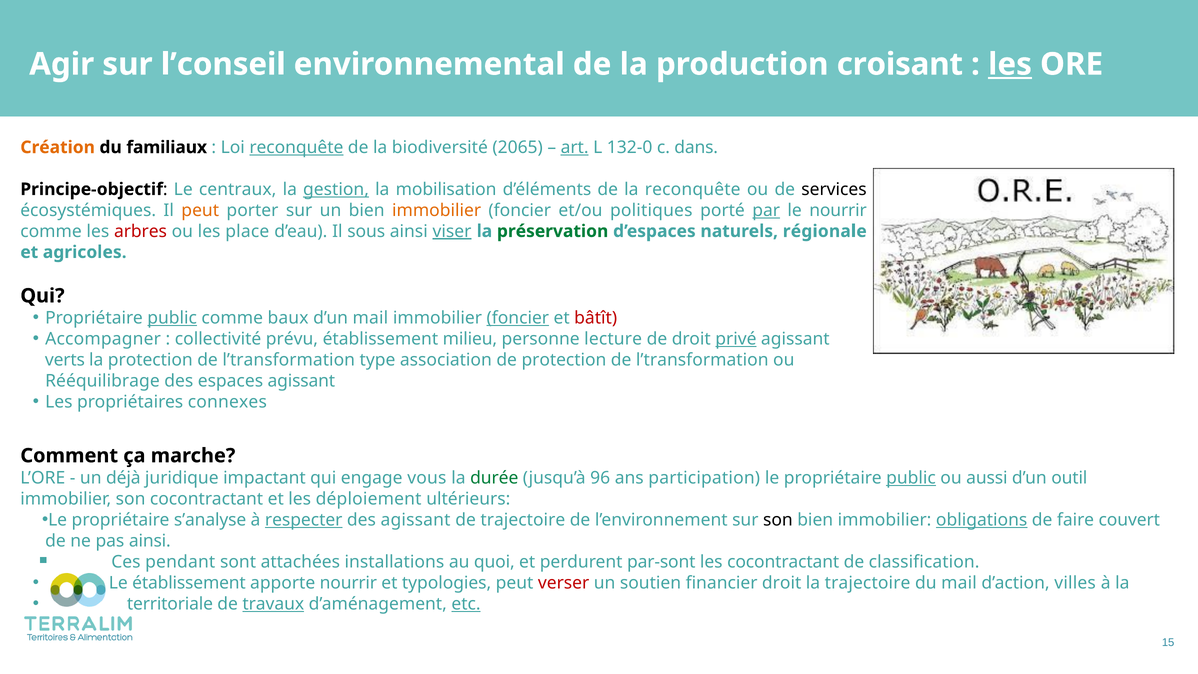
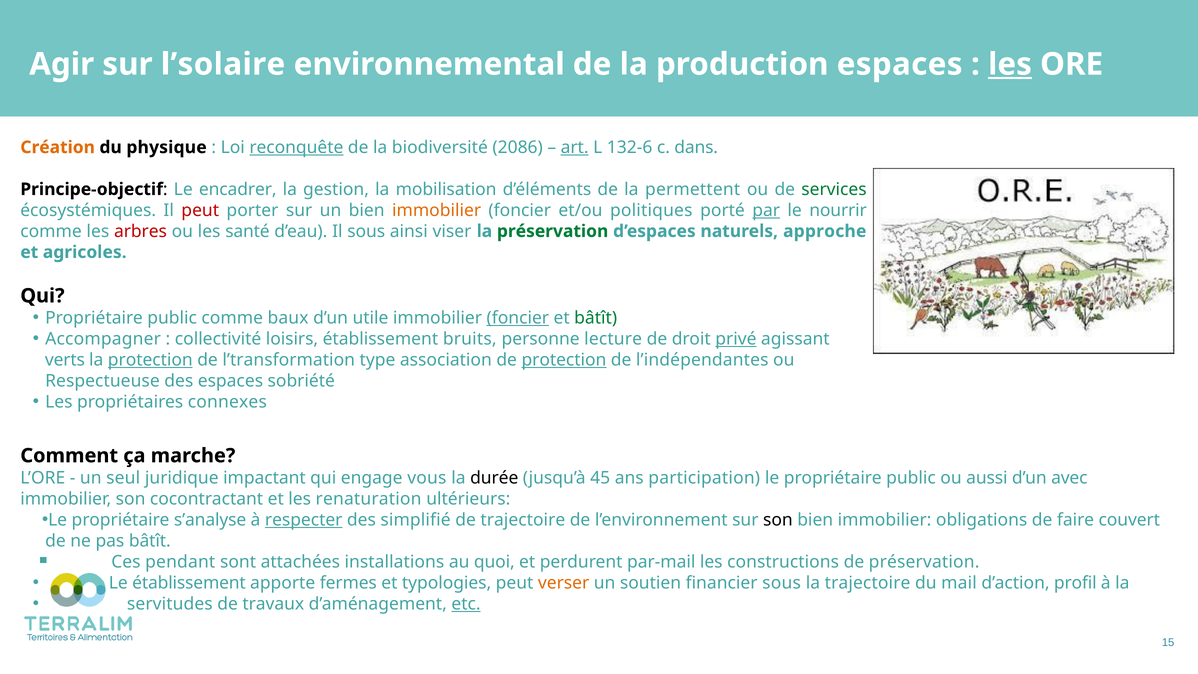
l’conseil: l’conseil -> l’solaire
production croisant: croisant -> espaces
familiaux: familiaux -> physique
2065: 2065 -> 2086
132-0: 132-0 -> 132-6
centraux: centraux -> encadrer
gestion underline: present -> none
la reconquête: reconquête -> permettent
services colour: black -> green
peut at (200, 210) colour: orange -> red
place: place -> santé
viser underline: present -> none
régionale: régionale -> approche
public at (172, 318) underline: present -> none
d’un mail: mail -> utile
bâtît at (596, 318) colour: red -> green
prévu: prévu -> loisirs
milieu: milieu -> bruits
protection at (150, 360) underline: none -> present
protection at (564, 360) underline: none -> present
l’transformation at (702, 360): l’transformation -> l’indépendantes
Rééquilibrage: Rééquilibrage -> Respectueuse
espaces agissant: agissant -> sobriété
déjà: déjà -> seul
durée colour: green -> black
96: 96 -> 45
public at (911, 478) underline: present -> none
outil: outil -> avec
déploiement: déploiement -> renaturation
des agissant: agissant -> simplifié
obligations underline: present -> none
pas ainsi: ainsi -> bâtît
par-sont: par-sont -> par-mail
les cocontractant: cocontractant -> constructions
de classification: classification -> préservation
apporte nourrir: nourrir -> fermes
verser colour: red -> orange
financier droit: droit -> sous
villes: villes -> profil
territoriale: territoriale -> servitudes
travaux underline: present -> none
